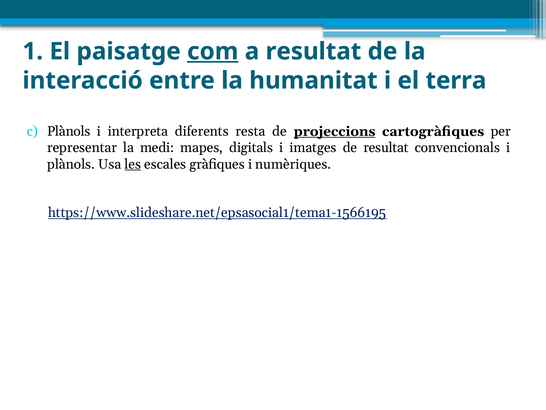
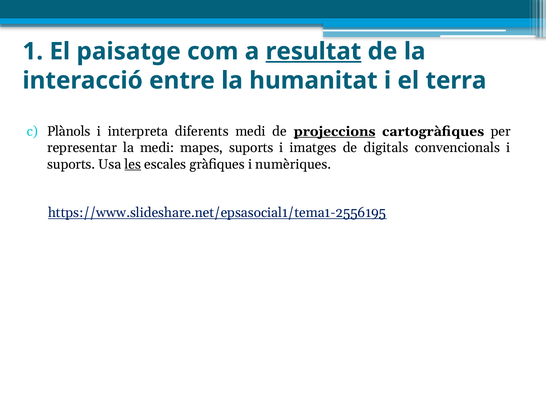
com underline: present -> none
resultat at (313, 51) underline: none -> present
diferents resta: resta -> medi
mapes digitals: digitals -> suports
de resultat: resultat -> digitals
plànols at (71, 164): plànols -> suports
https://www.slideshare.net/epsasocial1/tema1-1566195: https://www.slideshare.net/epsasocial1/tema1-1566195 -> https://www.slideshare.net/epsasocial1/tema1-2556195
